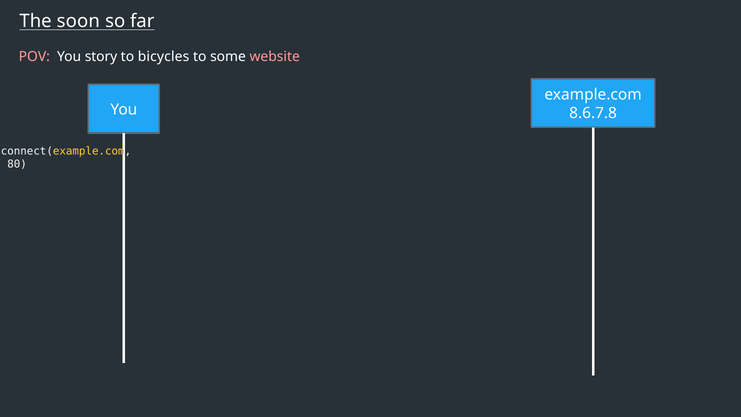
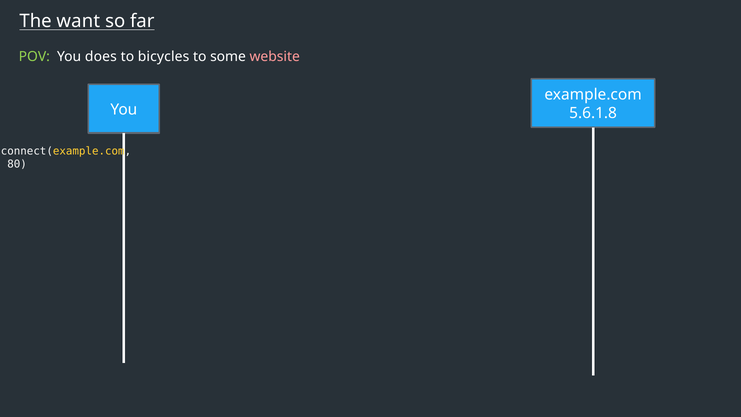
soon: soon -> want
POV colour: pink -> light green
story: story -> does
8.6.7.8: 8.6.7.8 -> 5.6.1.8
